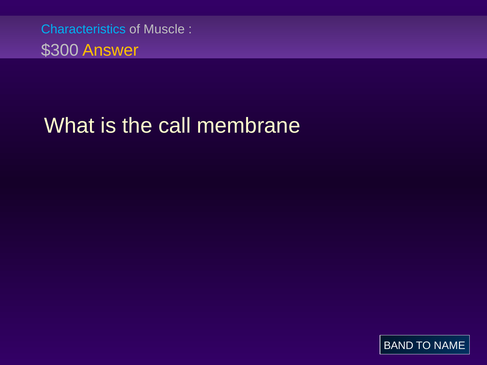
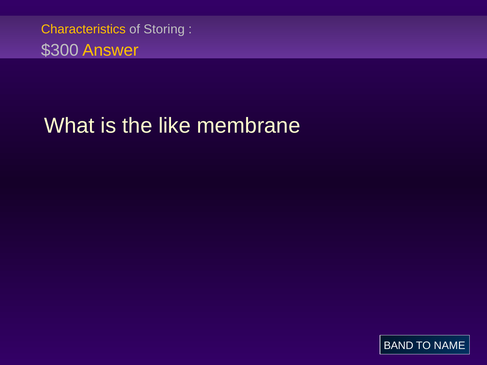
Characteristics colour: light blue -> yellow
Muscle: Muscle -> Storing
call: call -> like
